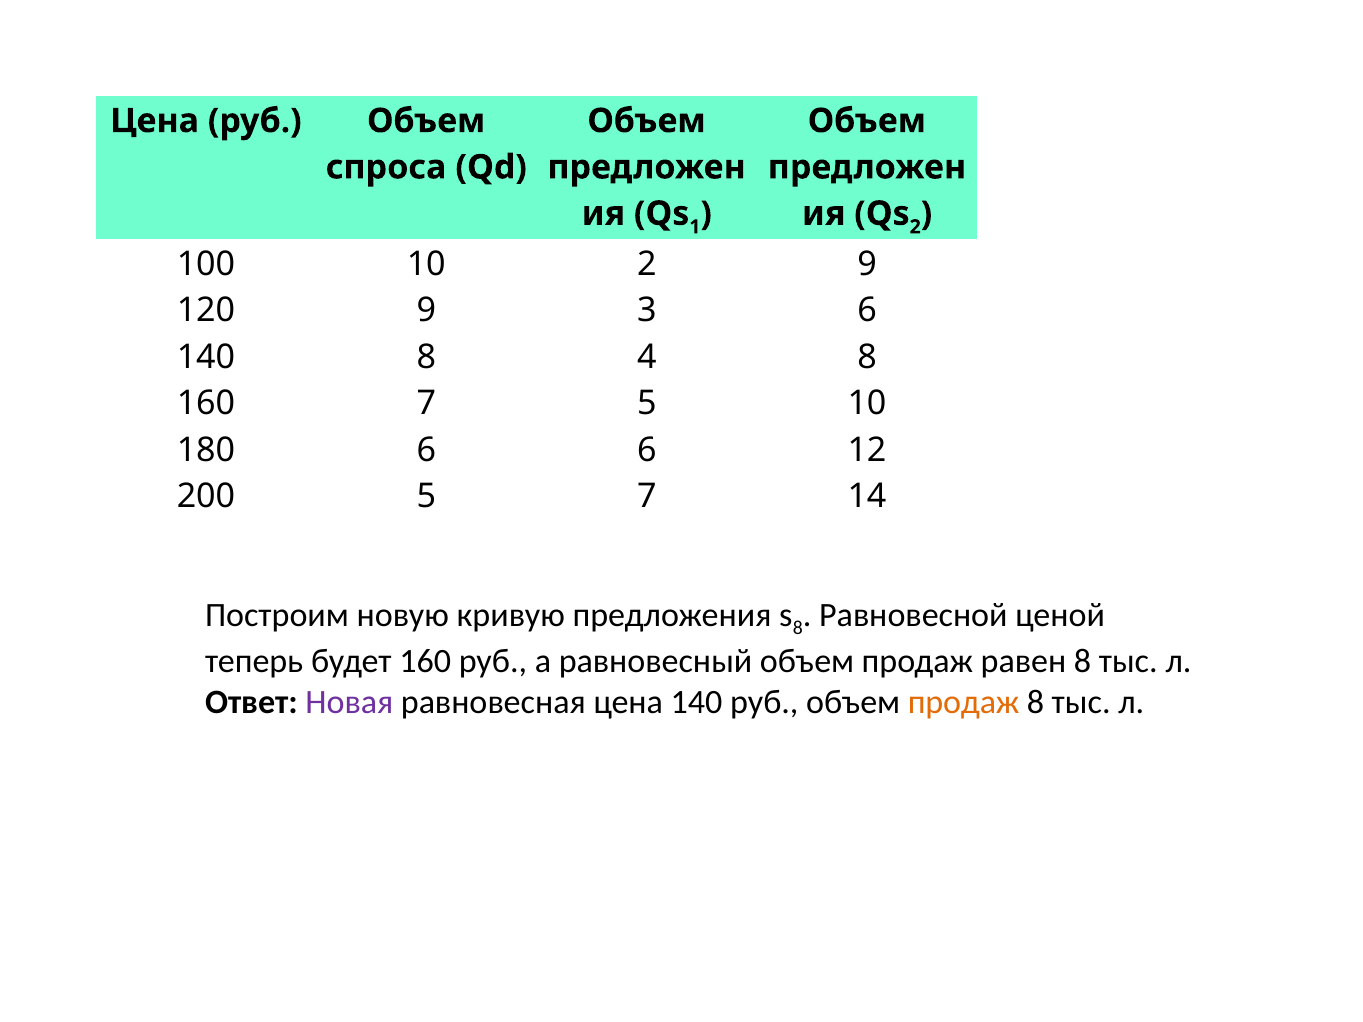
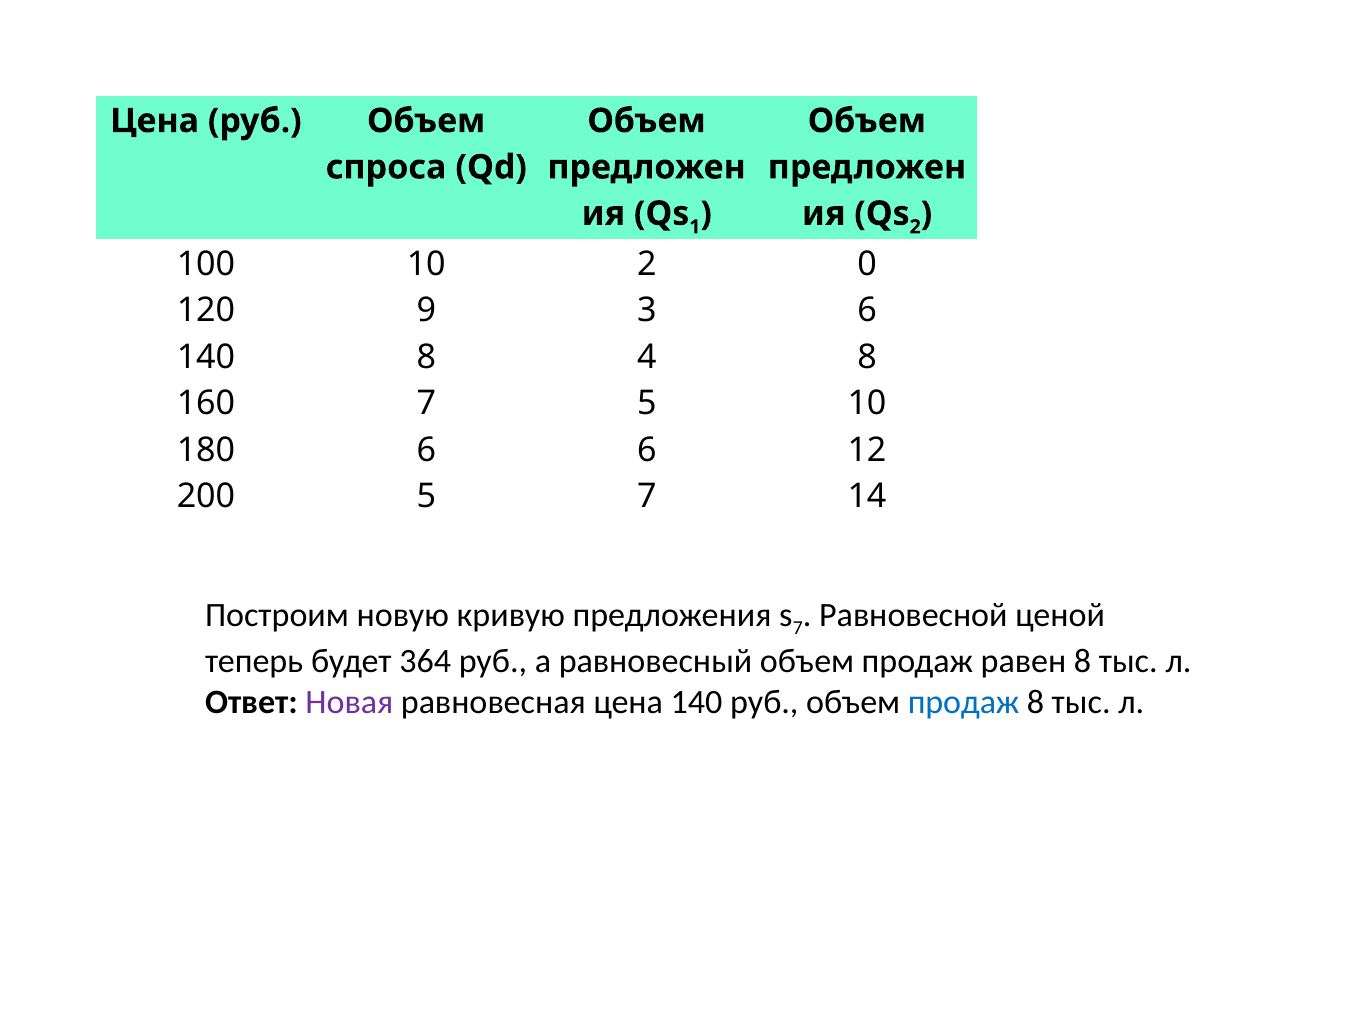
2 9: 9 -> 0
8 at (798, 628): 8 -> 7
будет 160: 160 -> 364
продаж at (964, 703) colour: orange -> blue
